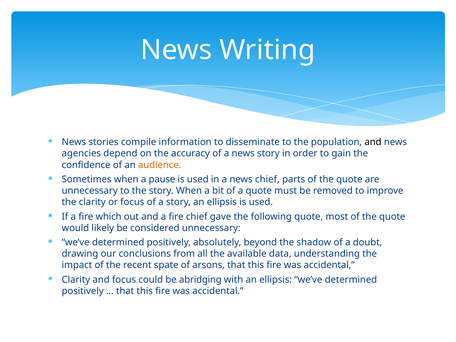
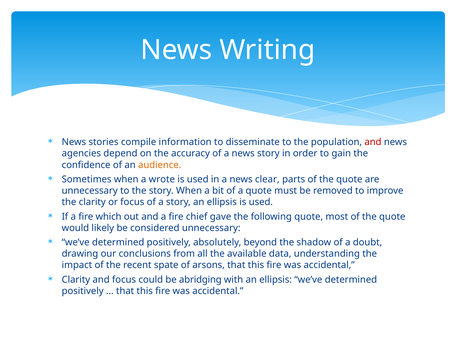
and at (373, 142) colour: black -> red
pause: pause -> wrote
news chief: chief -> clear
